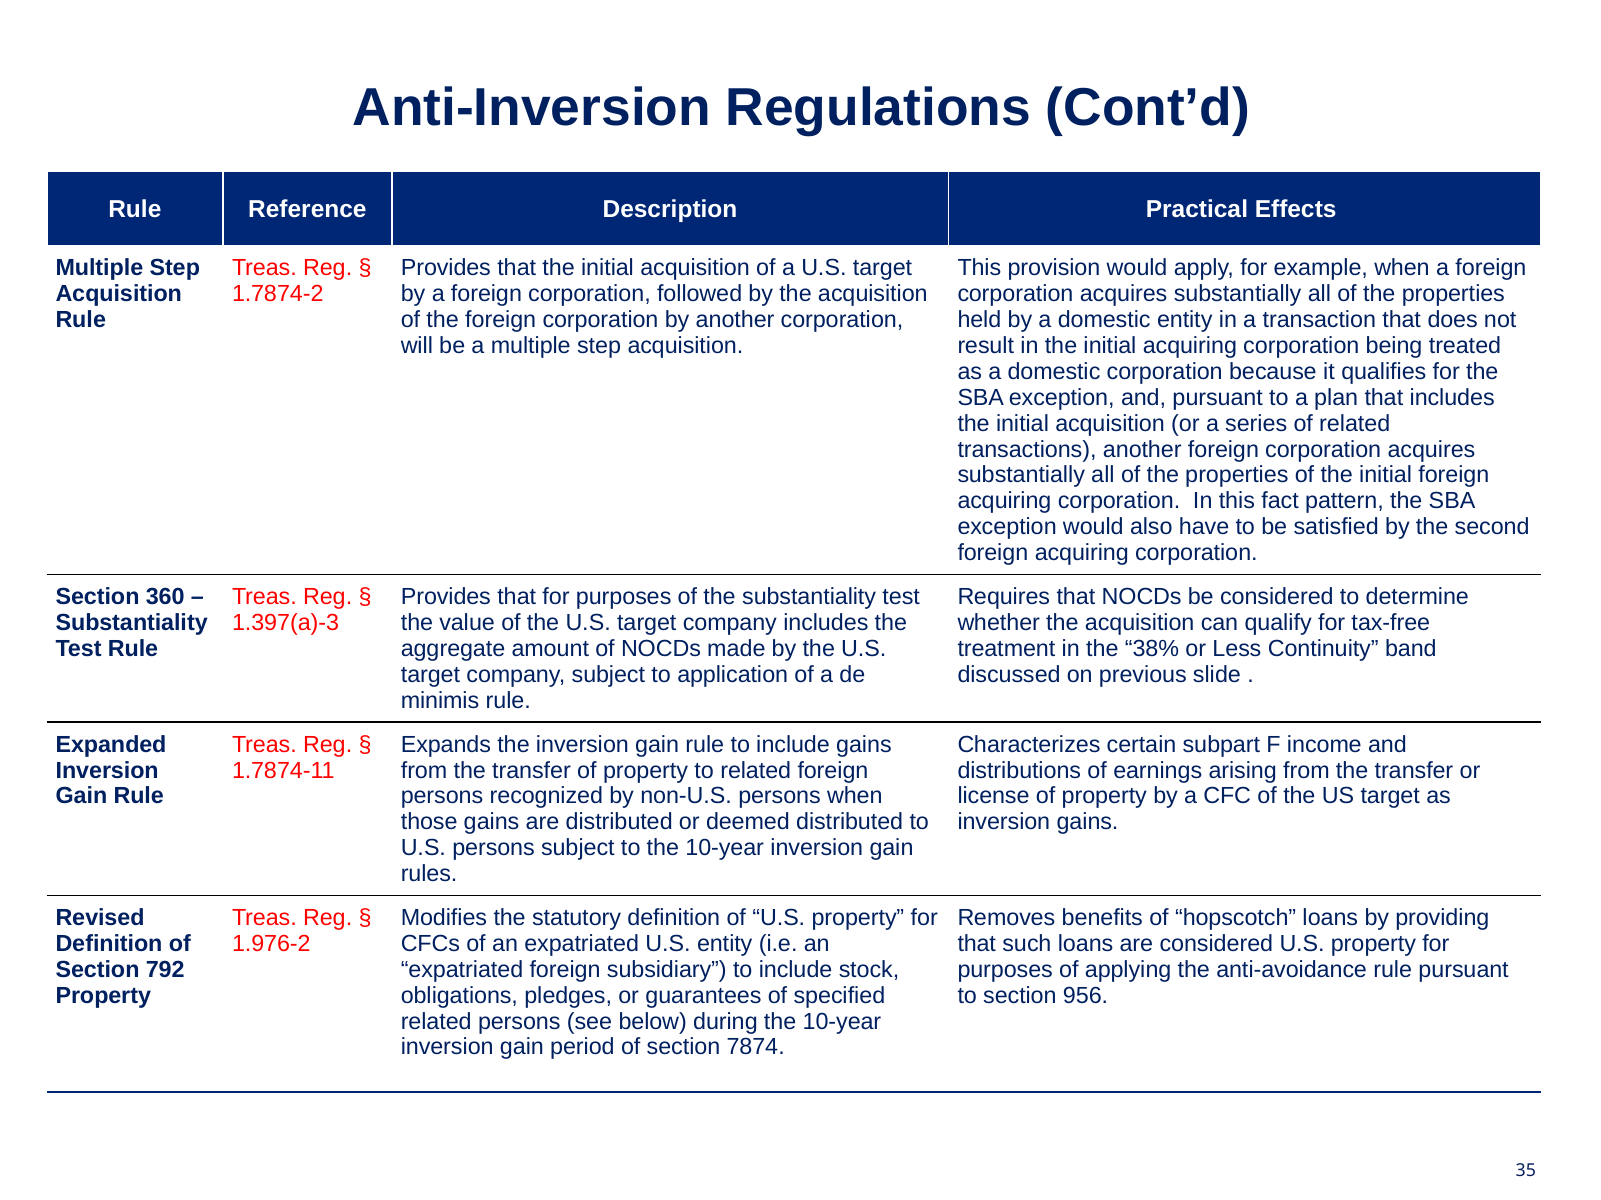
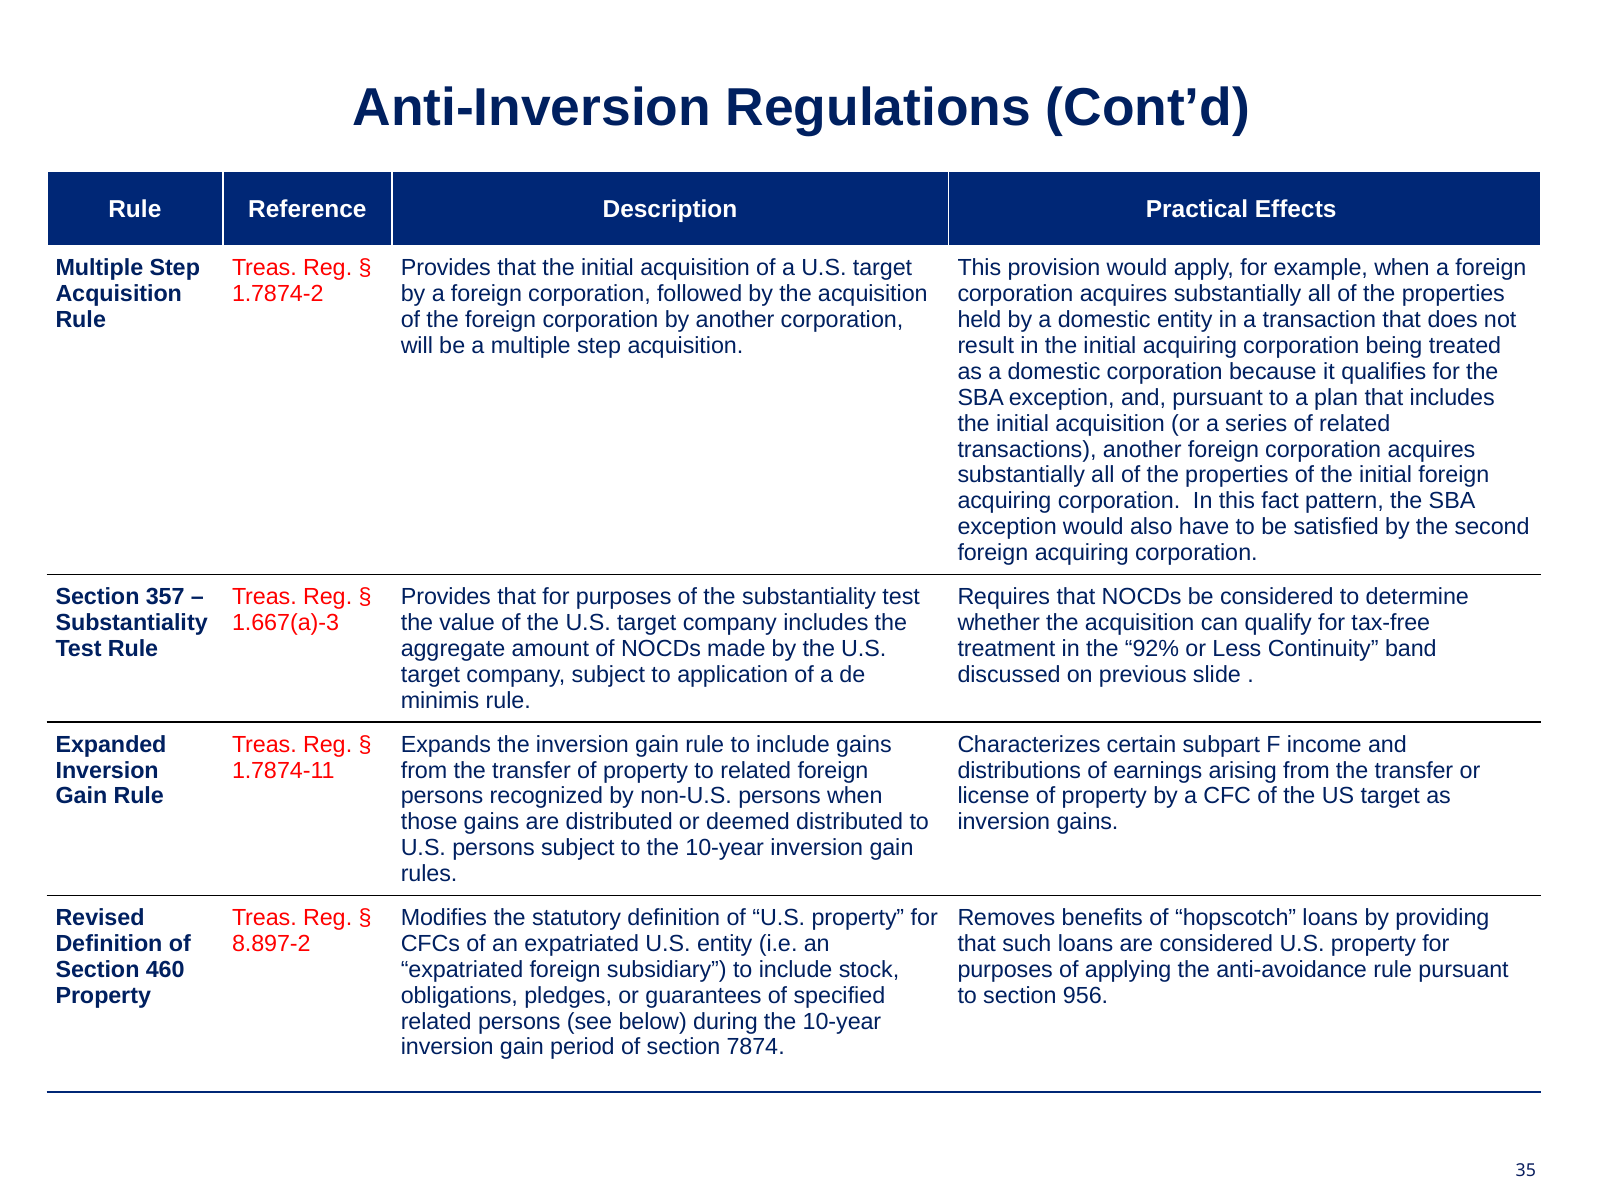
360: 360 -> 357
1.397(a)-3: 1.397(a)-3 -> 1.667(a)-3
38%: 38% -> 92%
1.976-2: 1.976-2 -> 8.897-2
792: 792 -> 460
